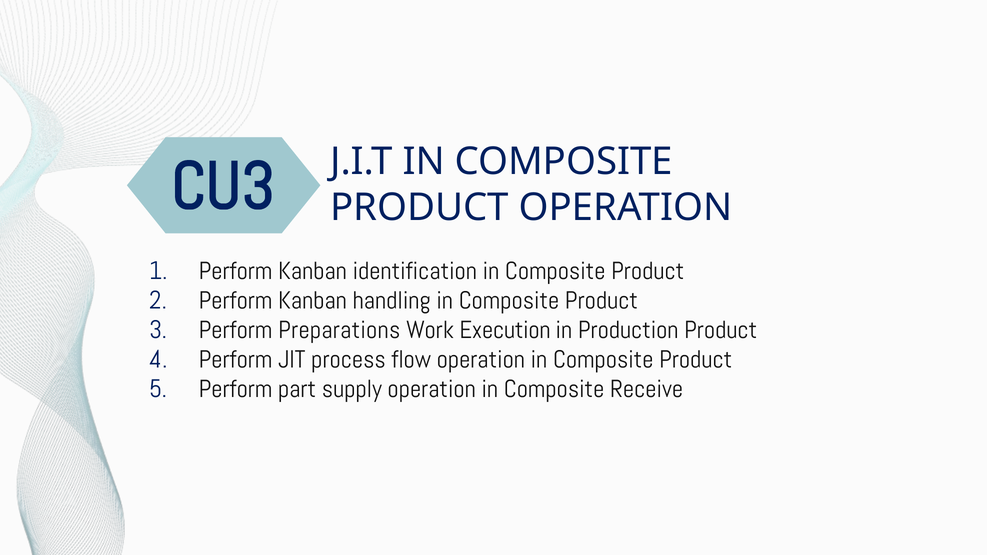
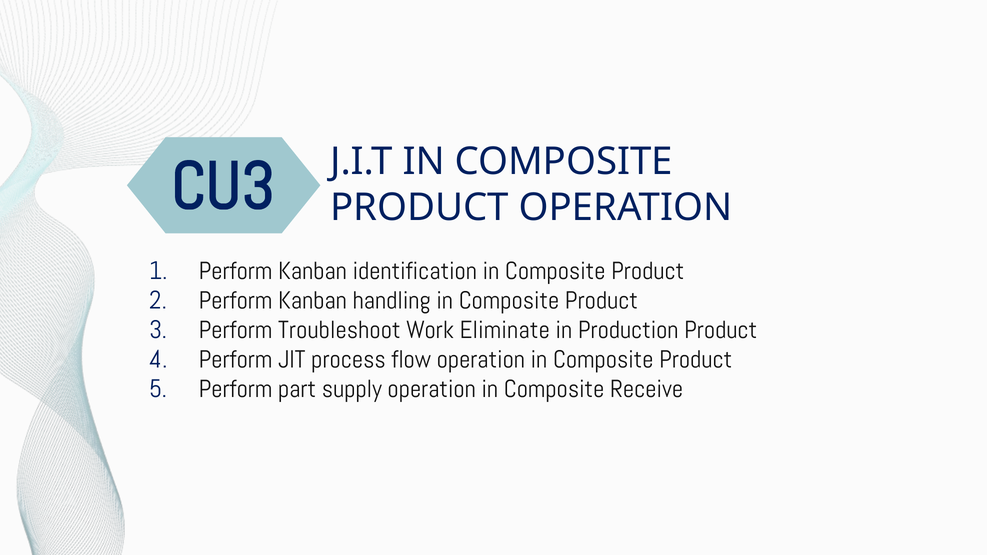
Preparations: Preparations -> Troubleshoot
Execution: Execution -> Eliminate
